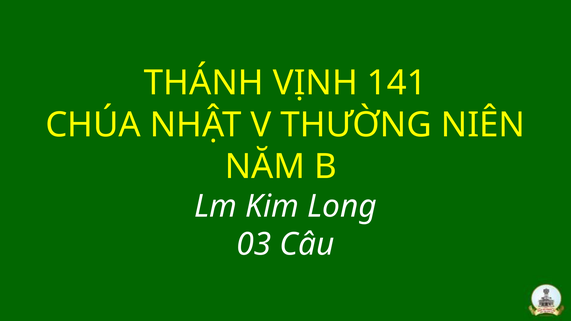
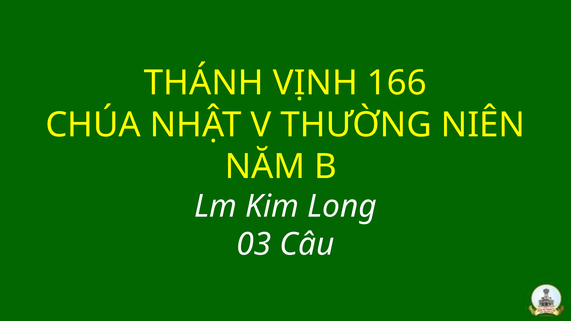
141: 141 -> 166
